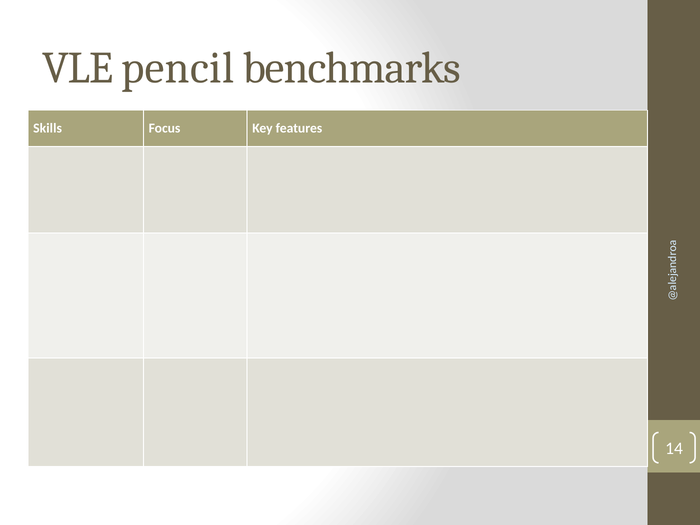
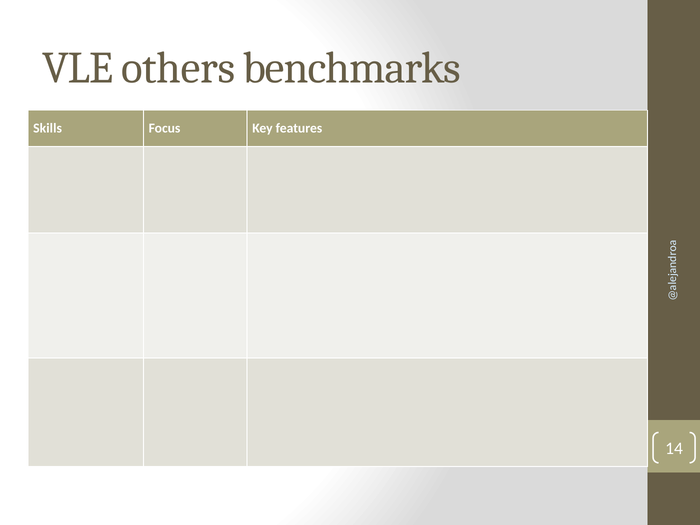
pencil: pencil -> others
